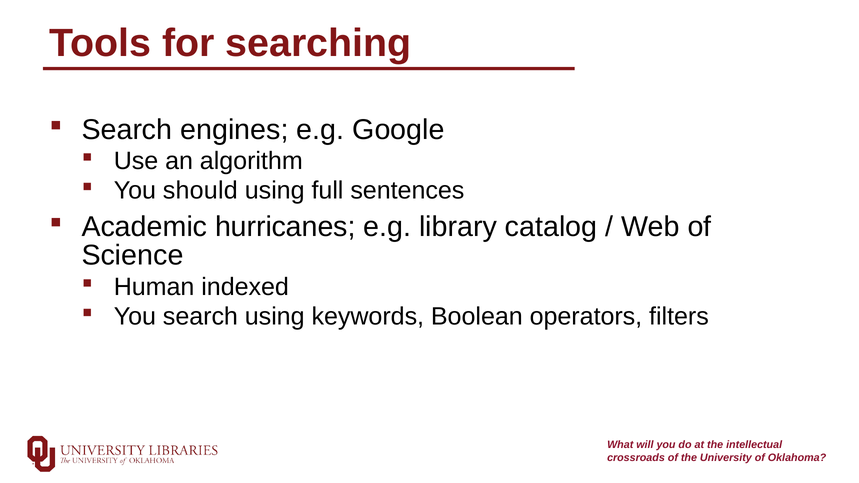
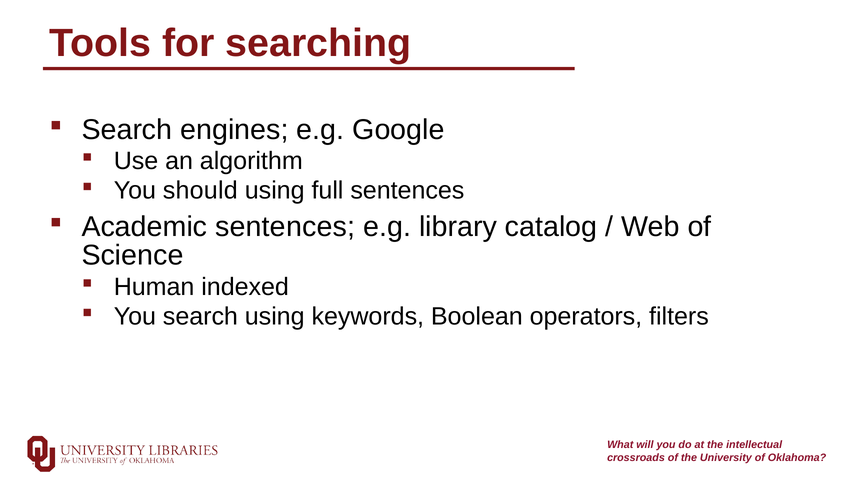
Academic hurricanes: hurricanes -> sentences
